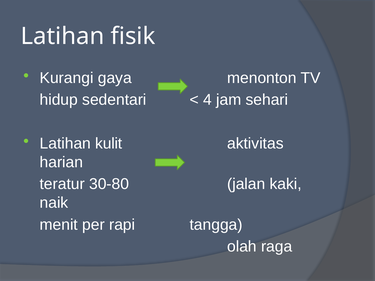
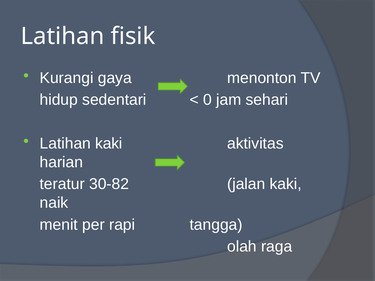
4: 4 -> 0
Latihan kulit: kulit -> kaki
30-80: 30-80 -> 30-82
